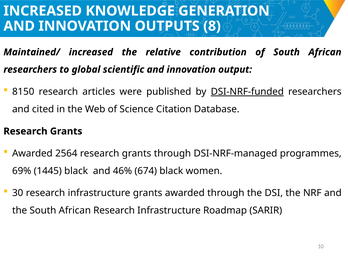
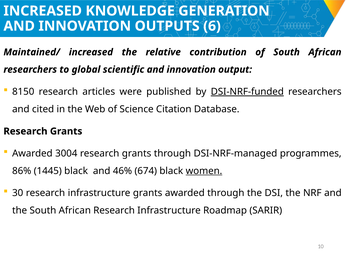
8: 8 -> 6
2564: 2564 -> 3004
69%: 69% -> 86%
women underline: none -> present
